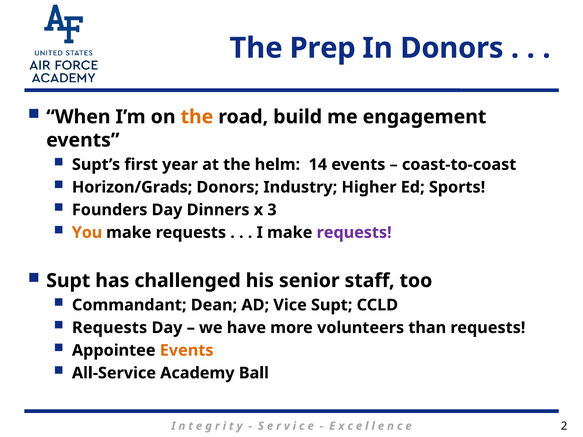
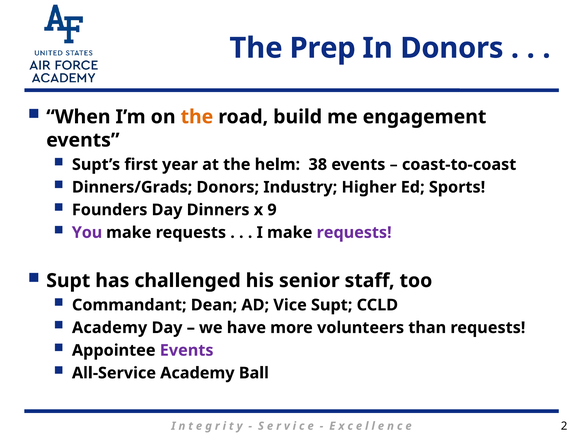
14: 14 -> 38
Horizon/Grads: Horizon/Grads -> Dinners/Grads
3: 3 -> 9
You colour: orange -> purple
Requests at (110, 328): Requests -> Academy
Events at (187, 351) colour: orange -> purple
